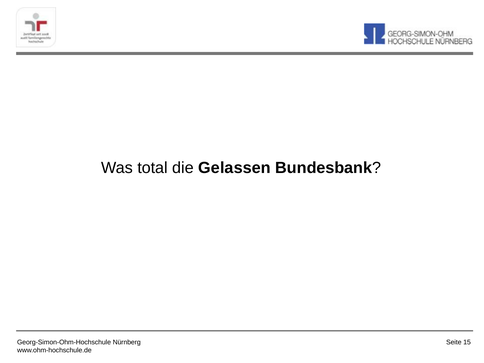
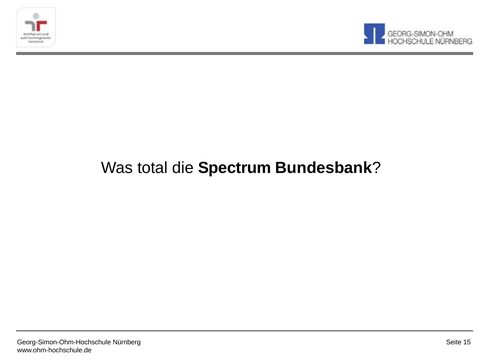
Gelassen: Gelassen -> Spectrum
